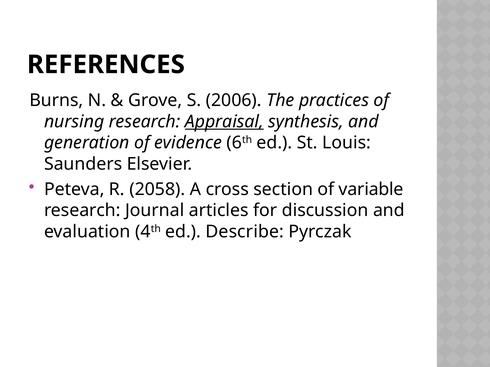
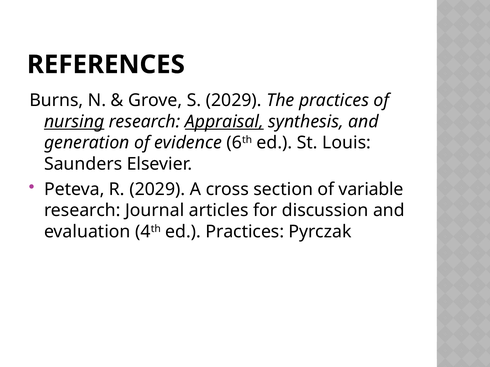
S 2006: 2006 -> 2029
nursing underline: none -> present
R 2058: 2058 -> 2029
ed Describe: Describe -> Practices
